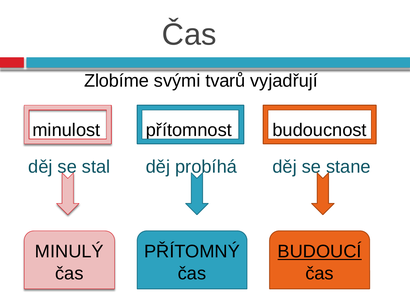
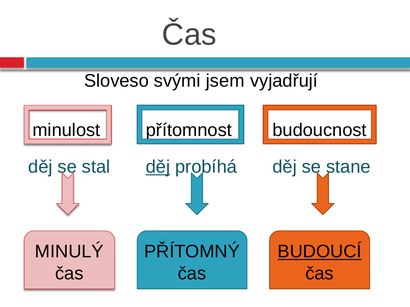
Zlobíme: Zlobíme -> Sloveso
tvarů: tvarů -> jsem
děj at (158, 167) underline: none -> present
